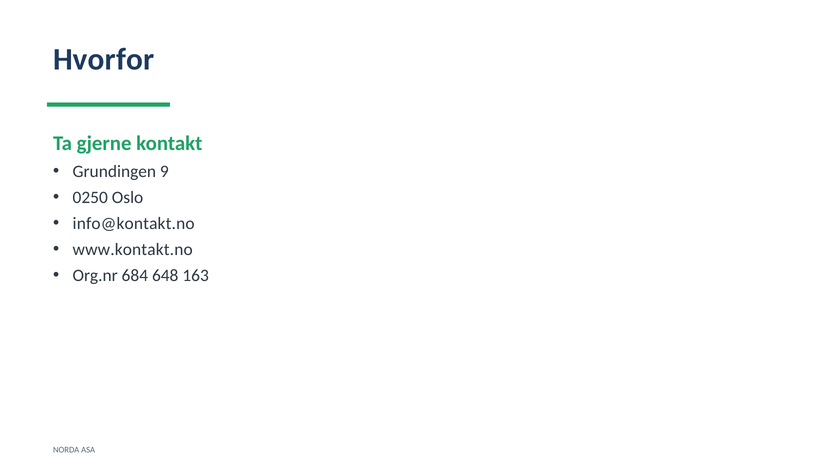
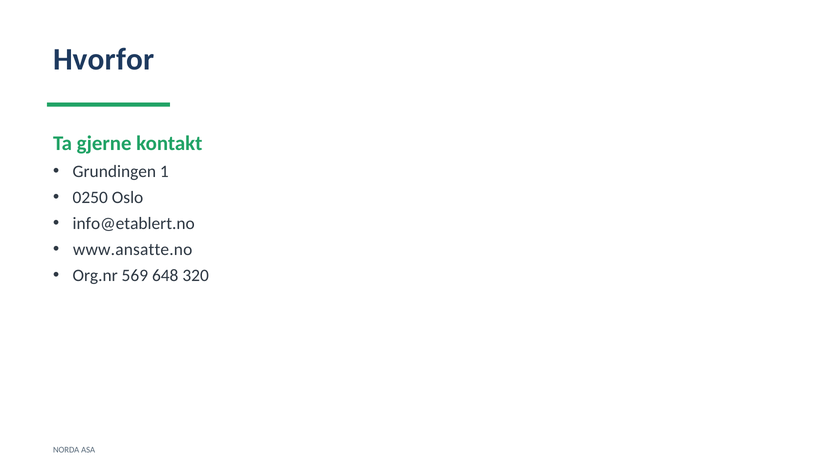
9: 9 -> 1
info@kontakt.no: info@kontakt.no -> info@etablert.no
www.kontakt.no: www.kontakt.no -> www.ansatte.no
684: 684 -> 569
163: 163 -> 320
